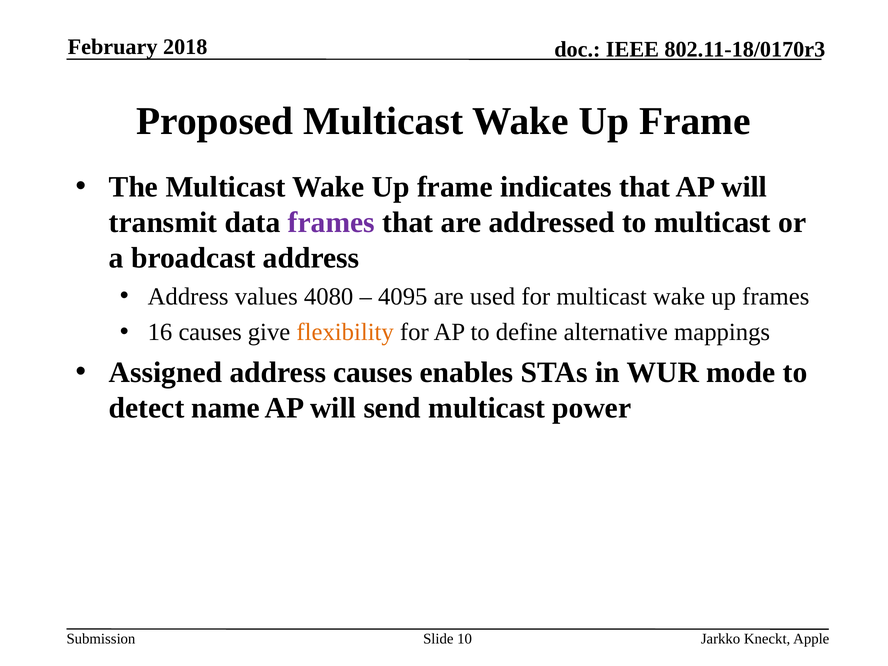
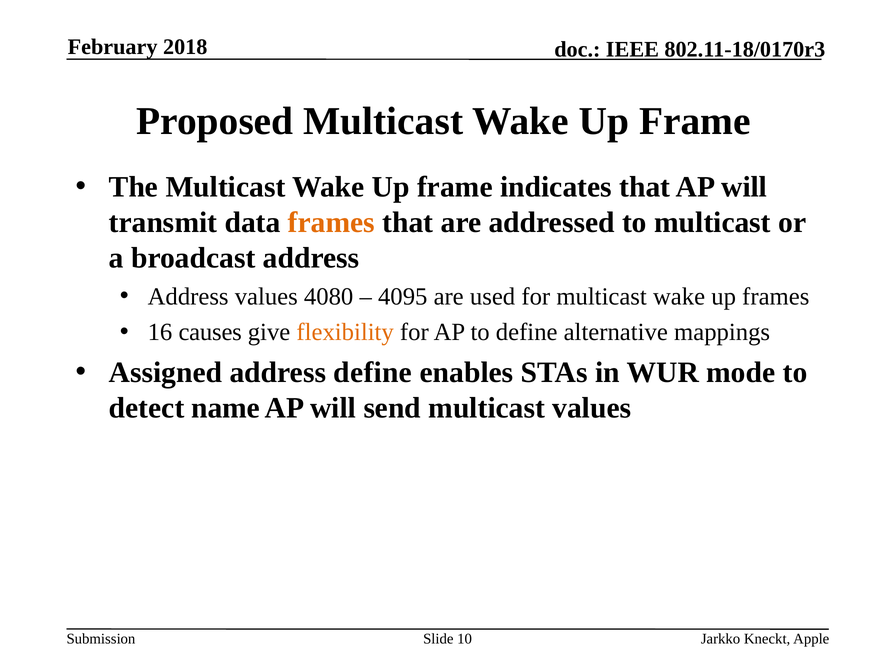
frames at (331, 223) colour: purple -> orange
address causes: causes -> define
multicast power: power -> values
